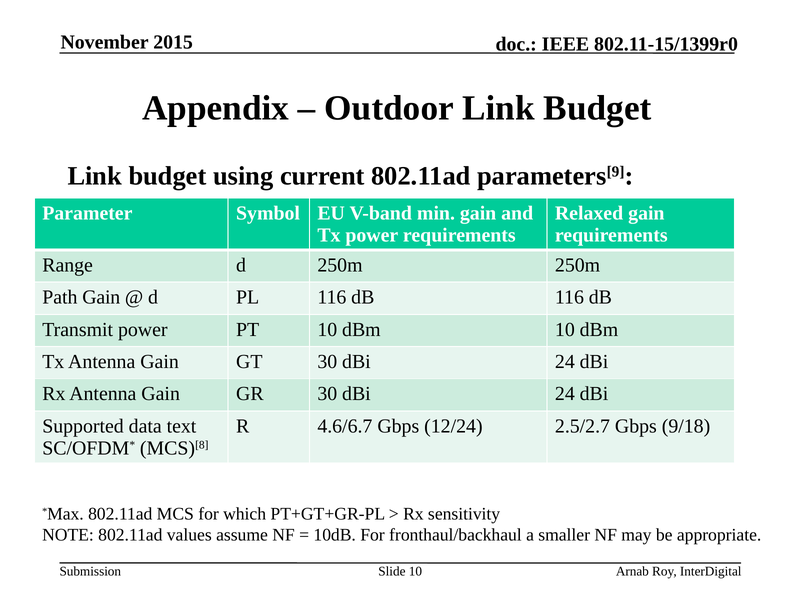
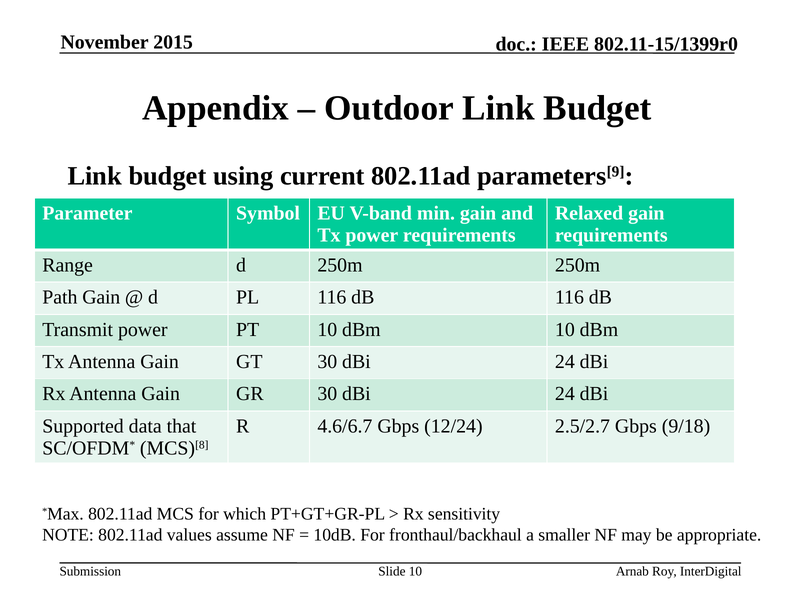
text: text -> that
